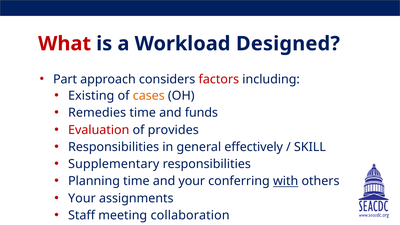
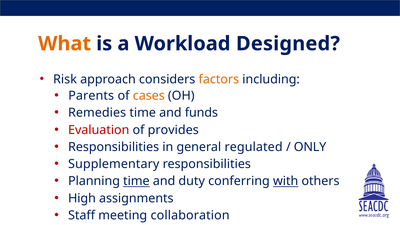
What colour: red -> orange
Part: Part -> Risk
factors colour: red -> orange
Existing: Existing -> Parents
effectively: effectively -> regulated
SKILL: SKILL -> ONLY
time at (136, 181) underline: none -> present
and your: your -> duty
Your at (82, 198): Your -> High
